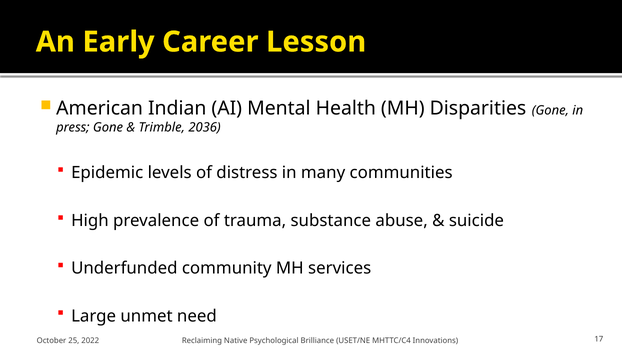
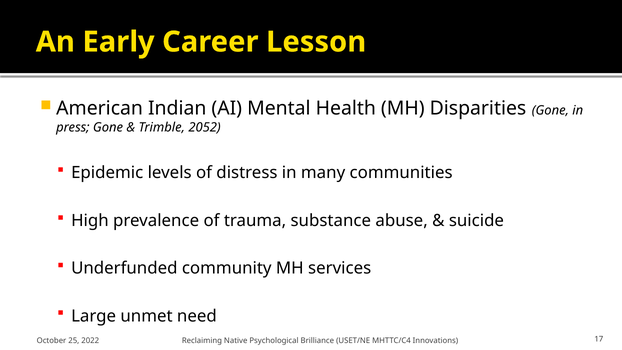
2036: 2036 -> 2052
